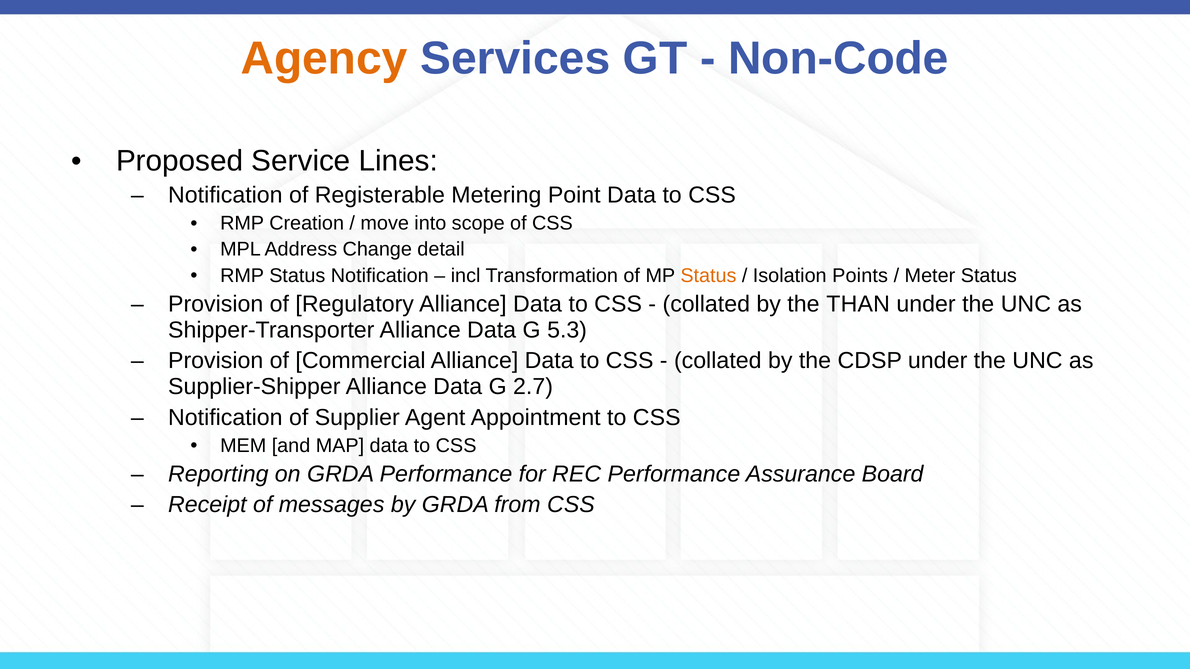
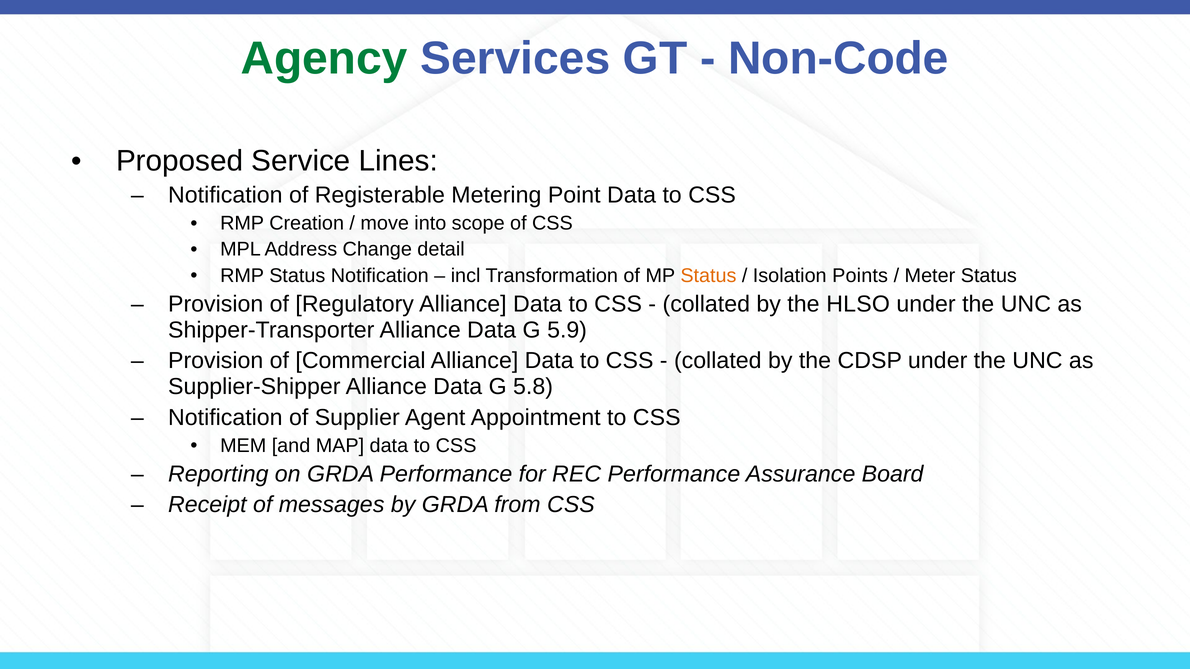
Agency colour: orange -> green
THAN: THAN -> HLSO
5.3: 5.3 -> 5.9
2.7: 2.7 -> 5.8
